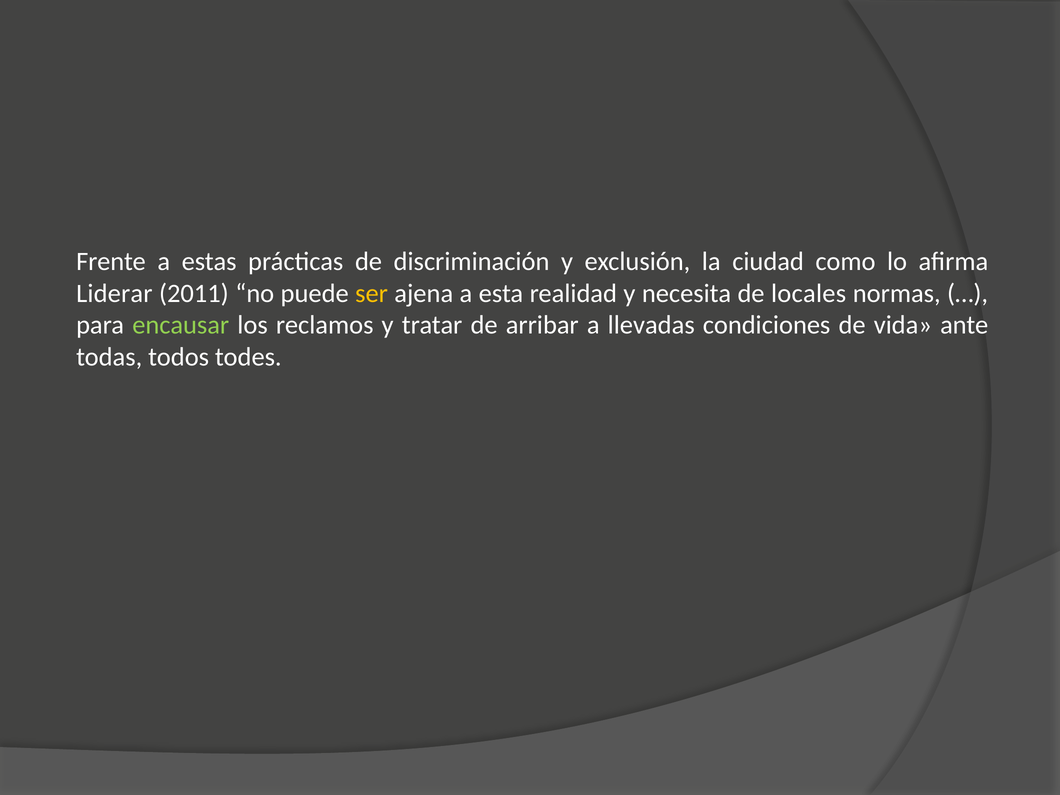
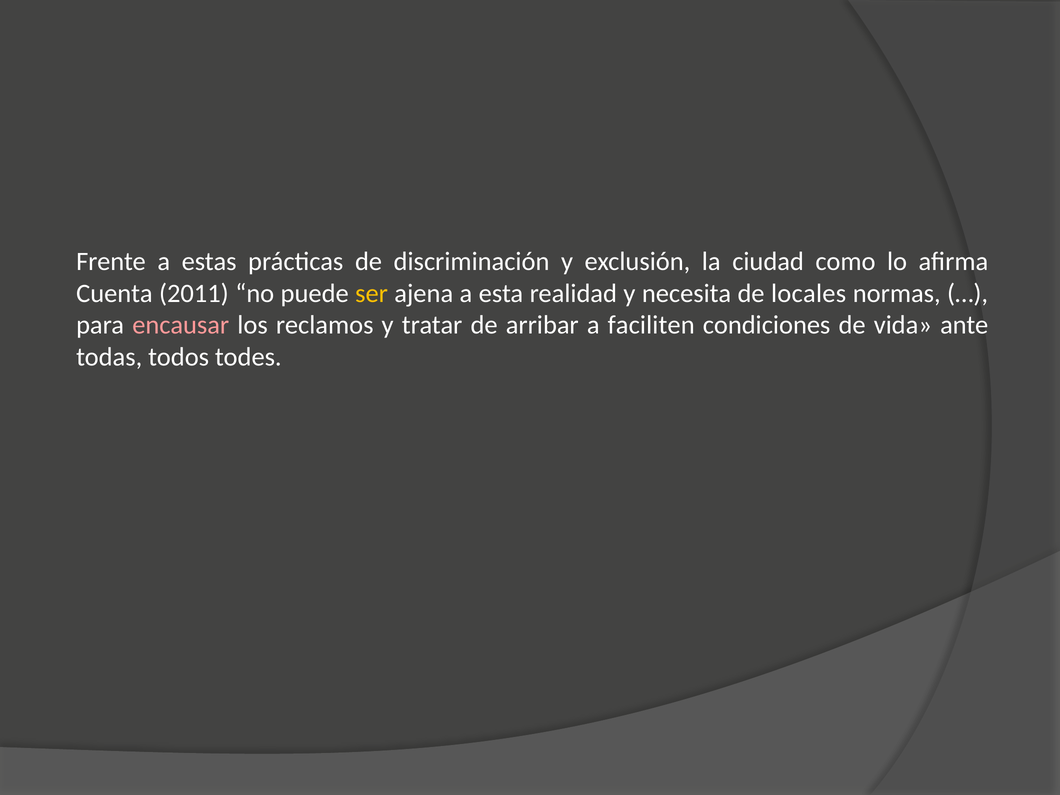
Liderar: Liderar -> Cuenta
encausar colour: light green -> pink
llevadas: llevadas -> faciliten
